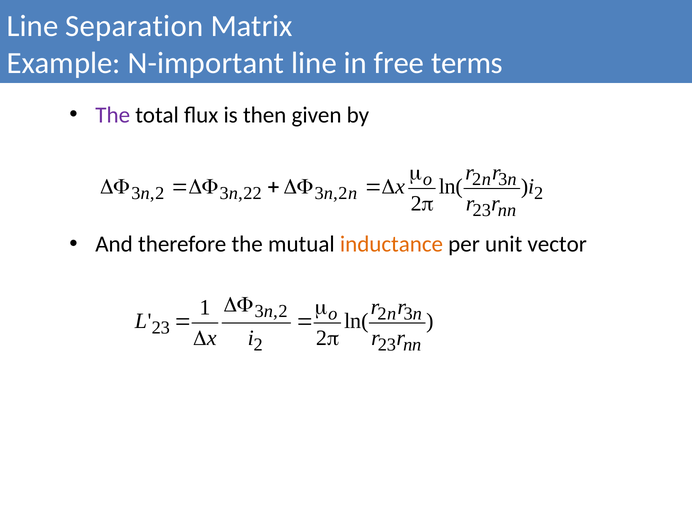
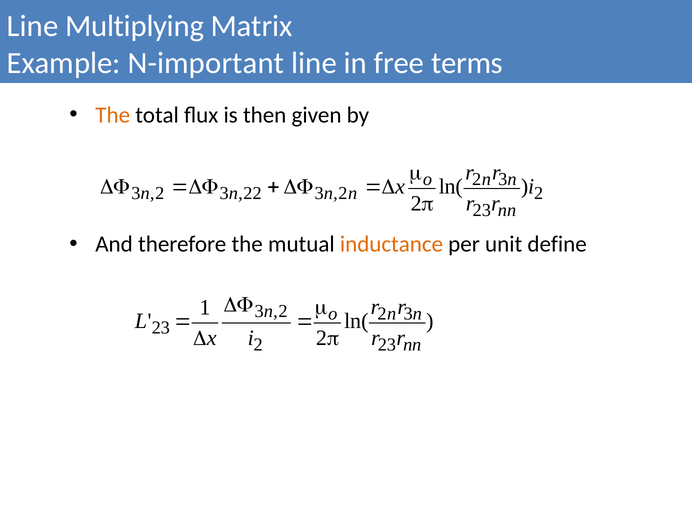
Separation: Separation -> Multiplying
The at (113, 115) colour: purple -> orange
vector: vector -> define
